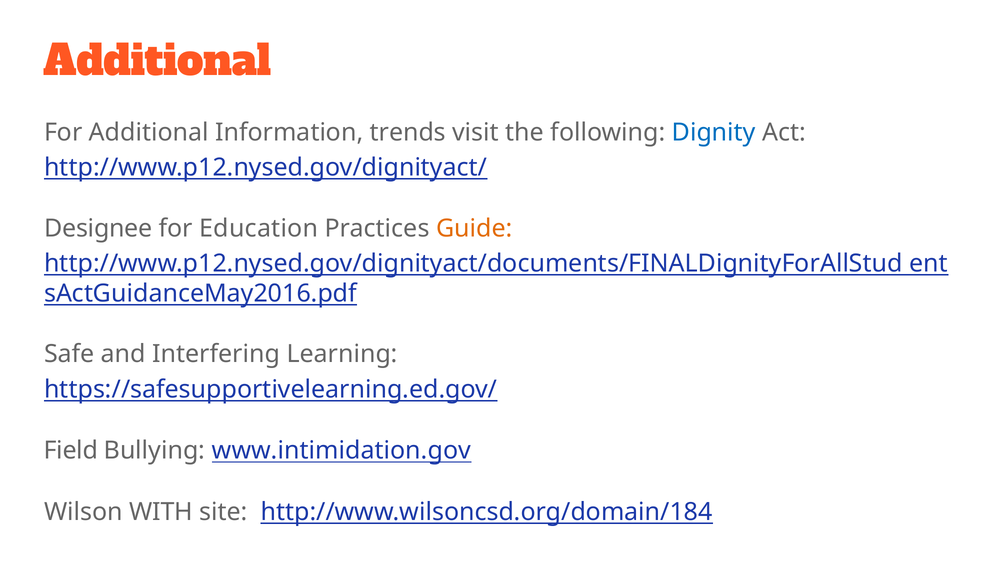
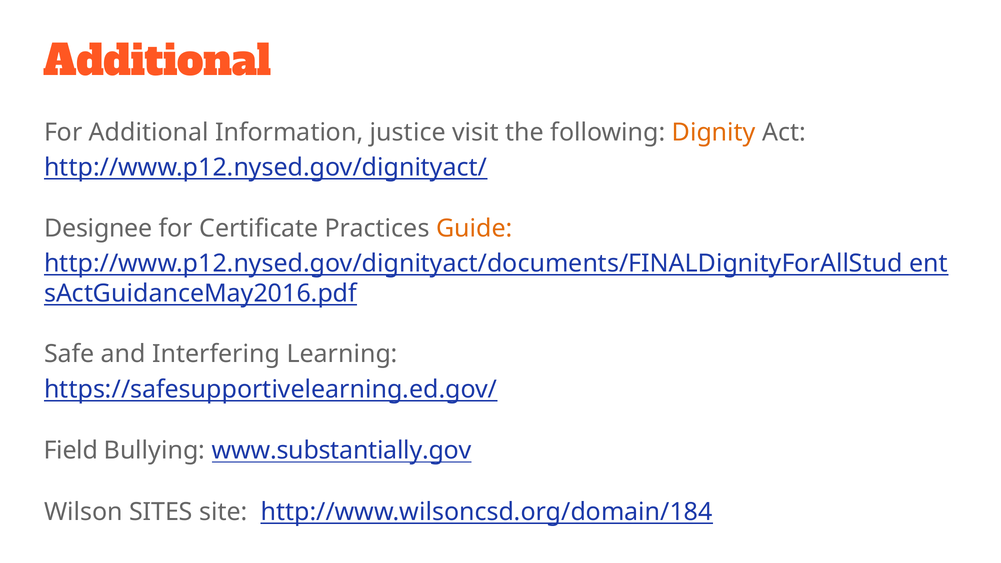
trends: trends -> justice
Dignity colour: blue -> orange
Education: Education -> Certificate
www.intimidation.gov: www.intimidation.gov -> www.substantially.gov
WITH: WITH -> SITES
